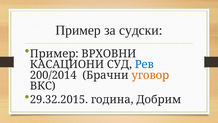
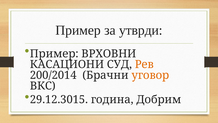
судски: судски -> утврди
Рев colour: blue -> orange
29.32.2015: 29.32.2015 -> 29.12.3015
